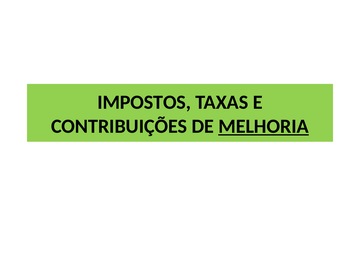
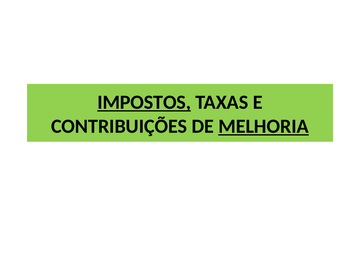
IMPOSTOS underline: none -> present
